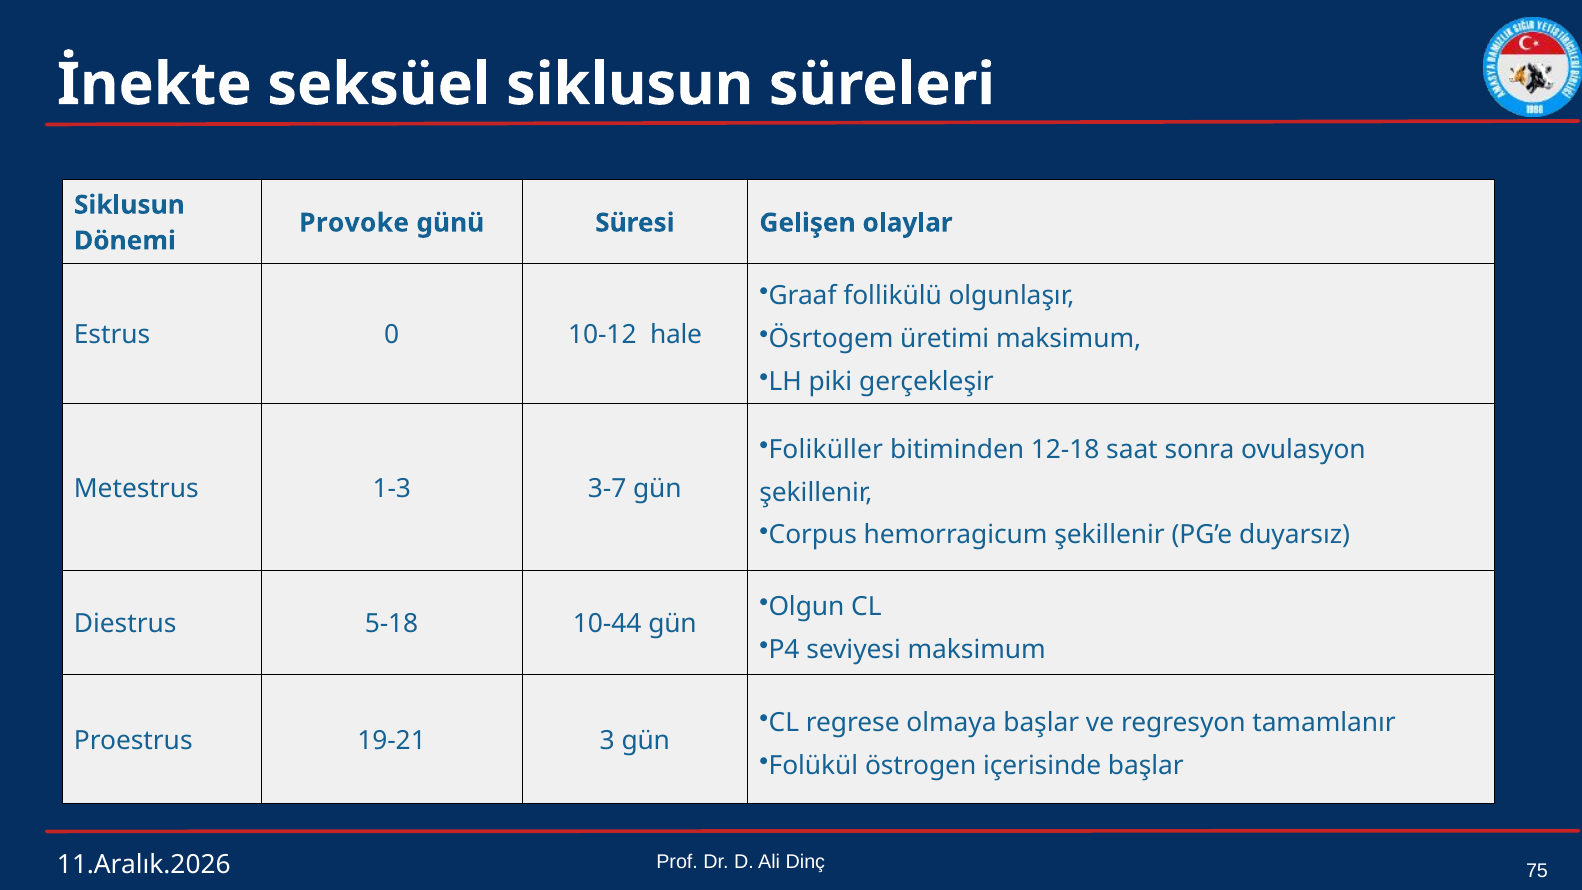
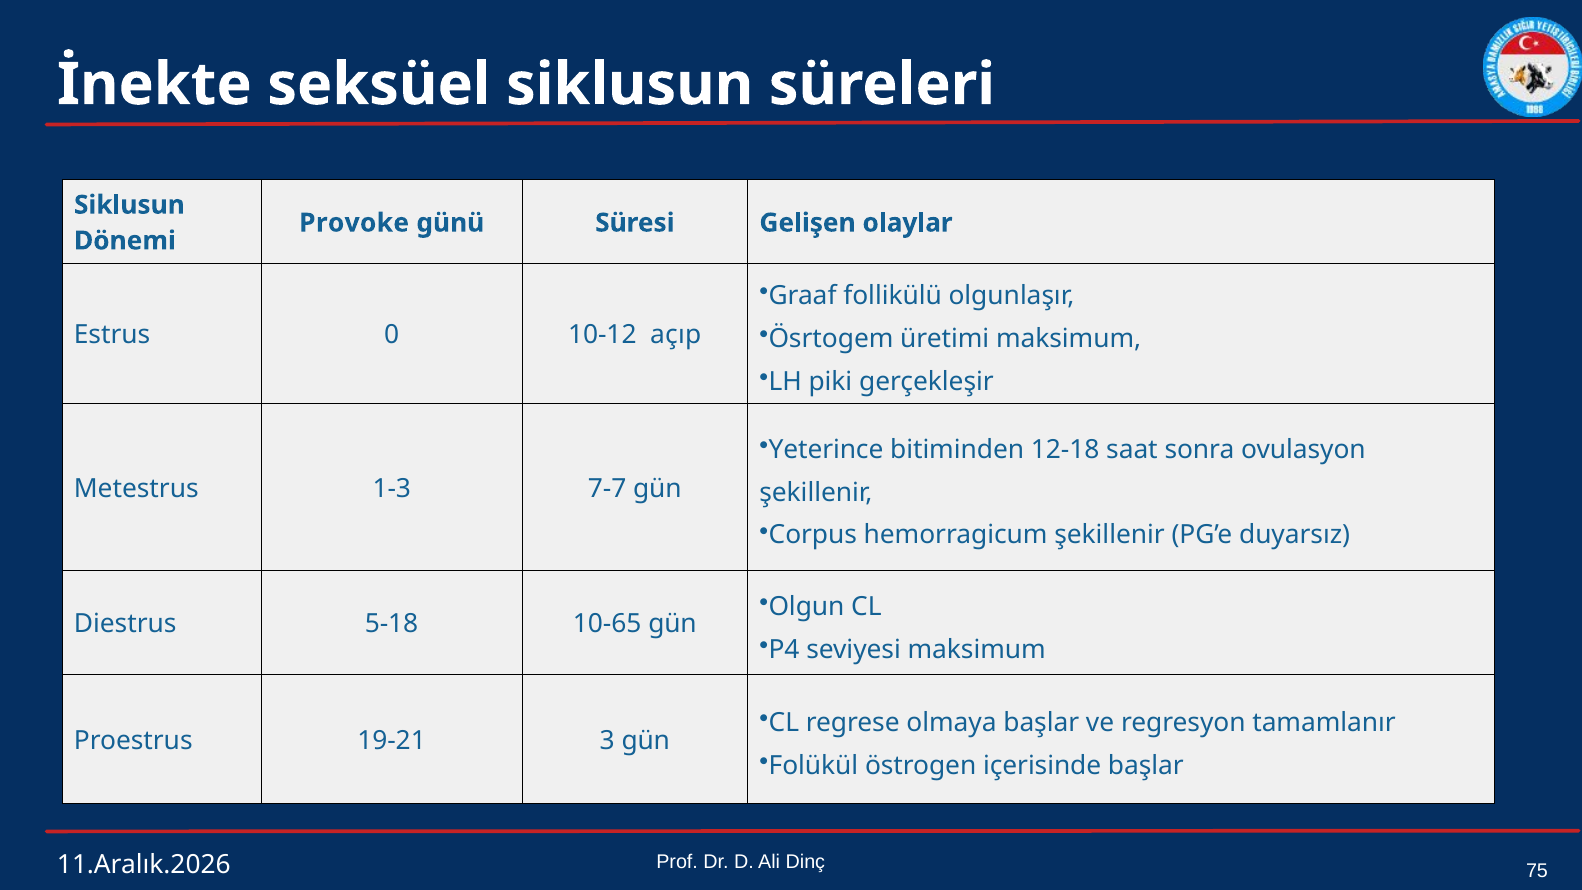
hale: hale -> açıp
Foliküller: Foliküller -> Yeterince
3-7: 3-7 -> 7-7
10-44: 10-44 -> 10-65
